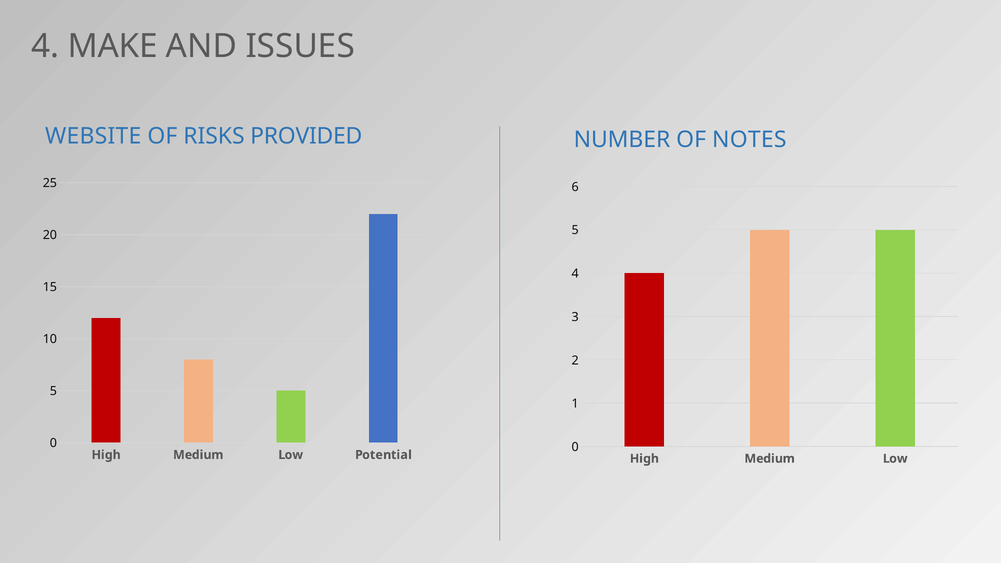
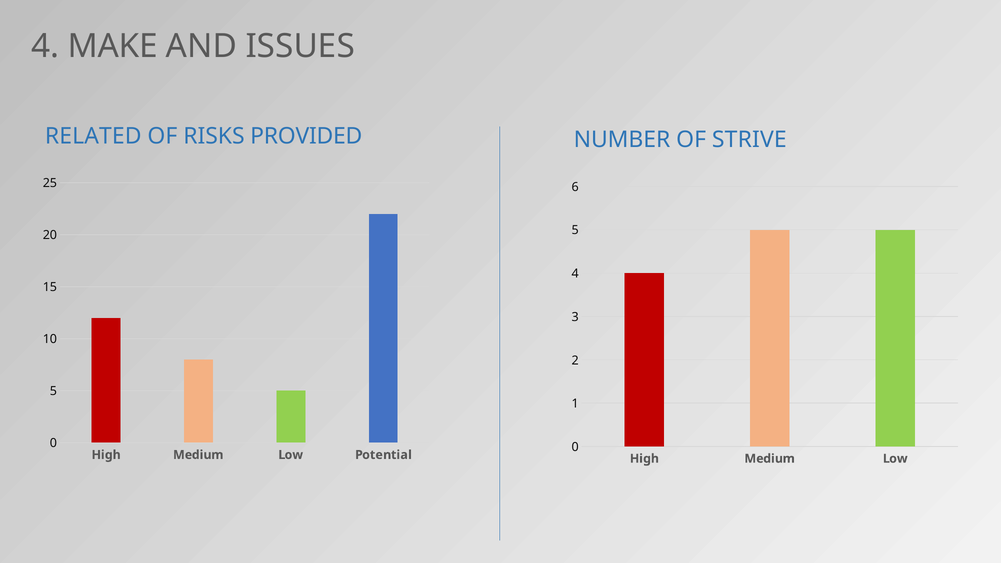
WEBSITE: WEBSITE -> RELATED
NOTES: NOTES -> STRIVE
